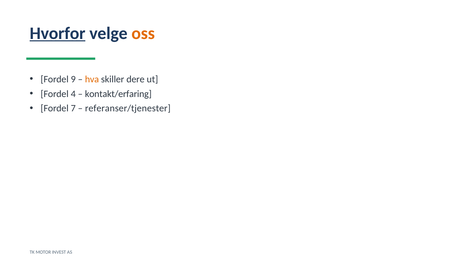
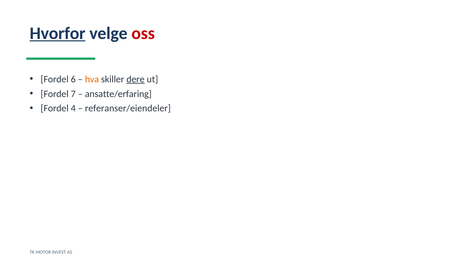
oss colour: orange -> red
9: 9 -> 6
dere underline: none -> present
4: 4 -> 7
kontakt/erfaring: kontakt/erfaring -> ansatte/erfaring
7: 7 -> 4
referanser/tjenester: referanser/tjenester -> referanser/eiendeler
